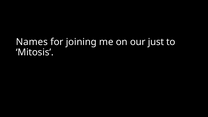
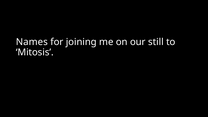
just: just -> still
